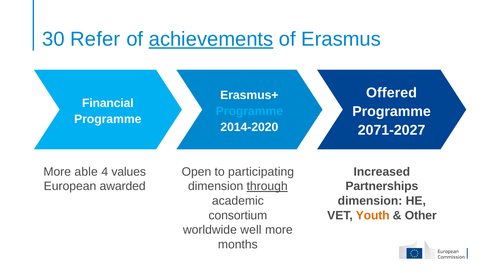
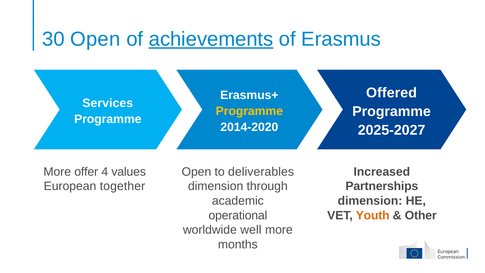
30 Refer: Refer -> Open
Financial: Financial -> Services
Programme at (249, 111) colour: light blue -> yellow
2071-2027: 2071-2027 -> 2025-2027
able: able -> offer
participating: participating -> deliverables
awarded: awarded -> together
through underline: present -> none
consortium: consortium -> operational
